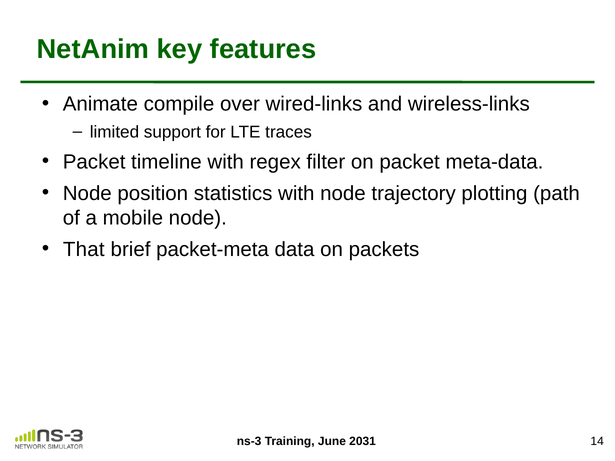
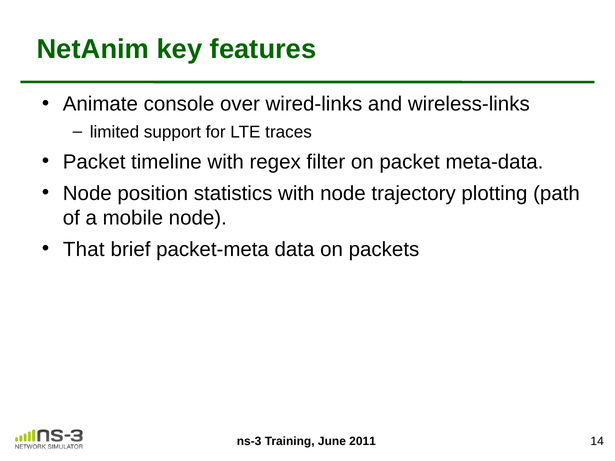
compile: compile -> console
2031: 2031 -> 2011
